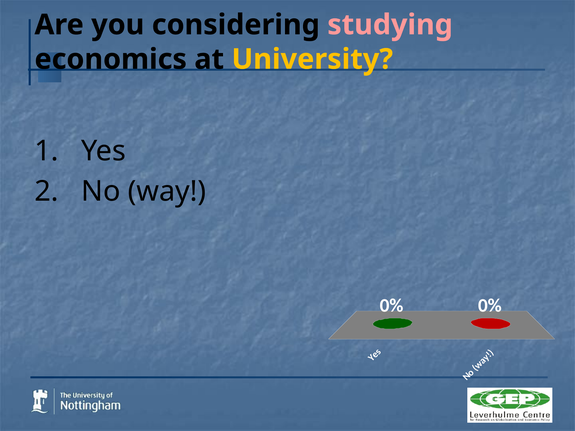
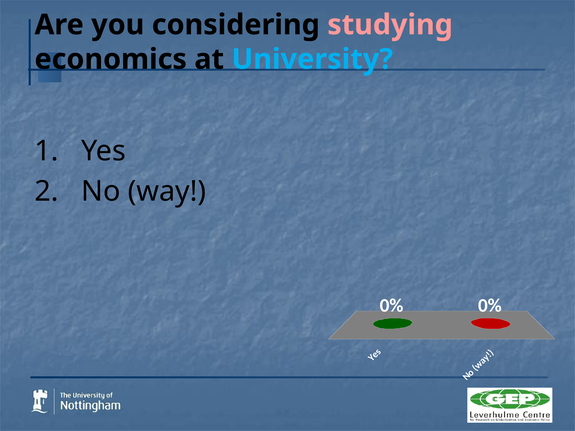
University colour: yellow -> light blue
